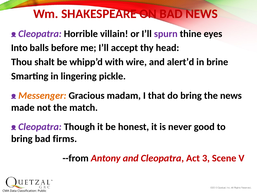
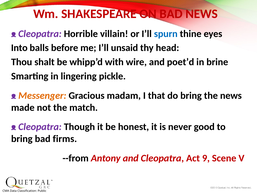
spurn colour: purple -> blue
accept: accept -> unsaid
alert’d: alert’d -> poet’d
3: 3 -> 9
